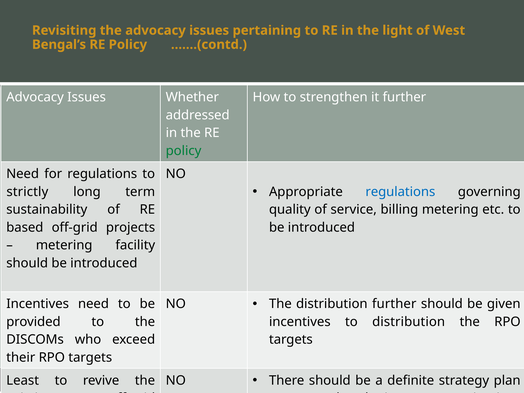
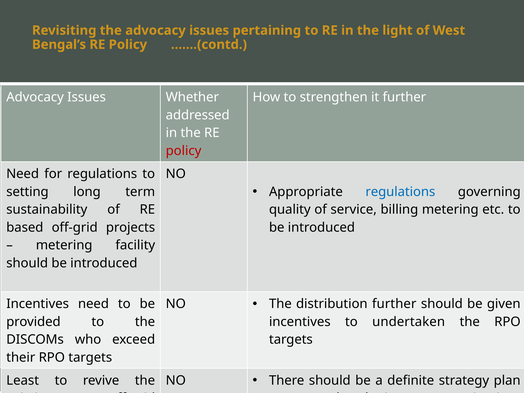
policy at (184, 151) colour: green -> red
strictly at (27, 192): strictly -> setting
to distribution: distribution -> undertaken
